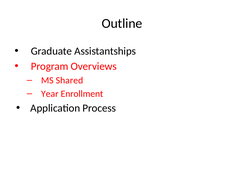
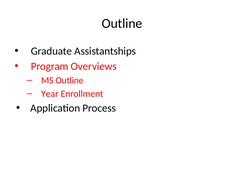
MS Shared: Shared -> Outline
